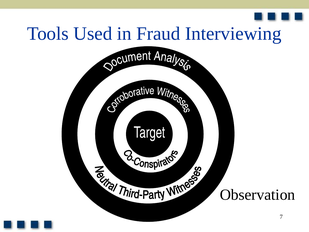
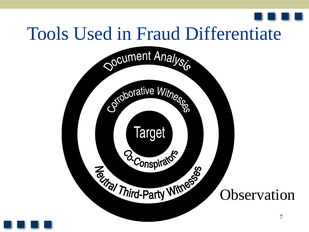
Interviewing: Interviewing -> Differentiate
